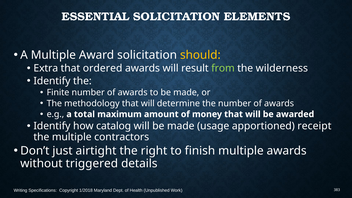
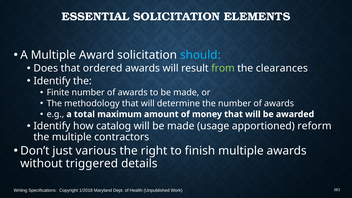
should colour: yellow -> light blue
Extra: Extra -> Does
wilderness: wilderness -> clearances
receipt: receipt -> reform
airtight: airtight -> various
